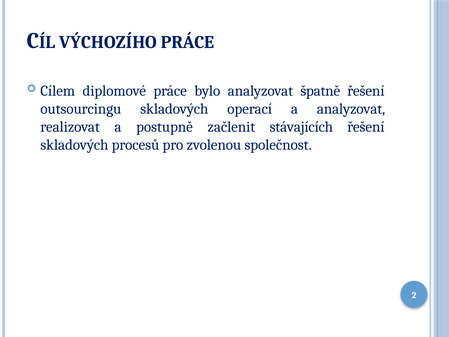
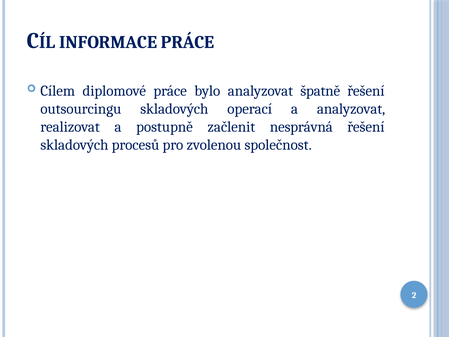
VÝCHOZÍHO: VÝCHOZÍHO -> INFORMACE
stávajících: stávajících -> nesprávná
